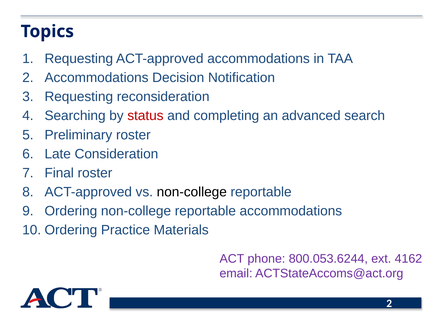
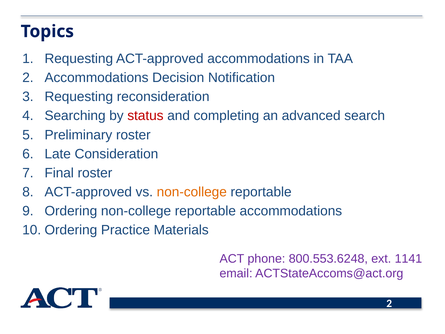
non-college at (192, 192) colour: black -> orange
800.053.6244: 800.053.6244 -> 800.553.6248
4162: 4162 -> 1141
